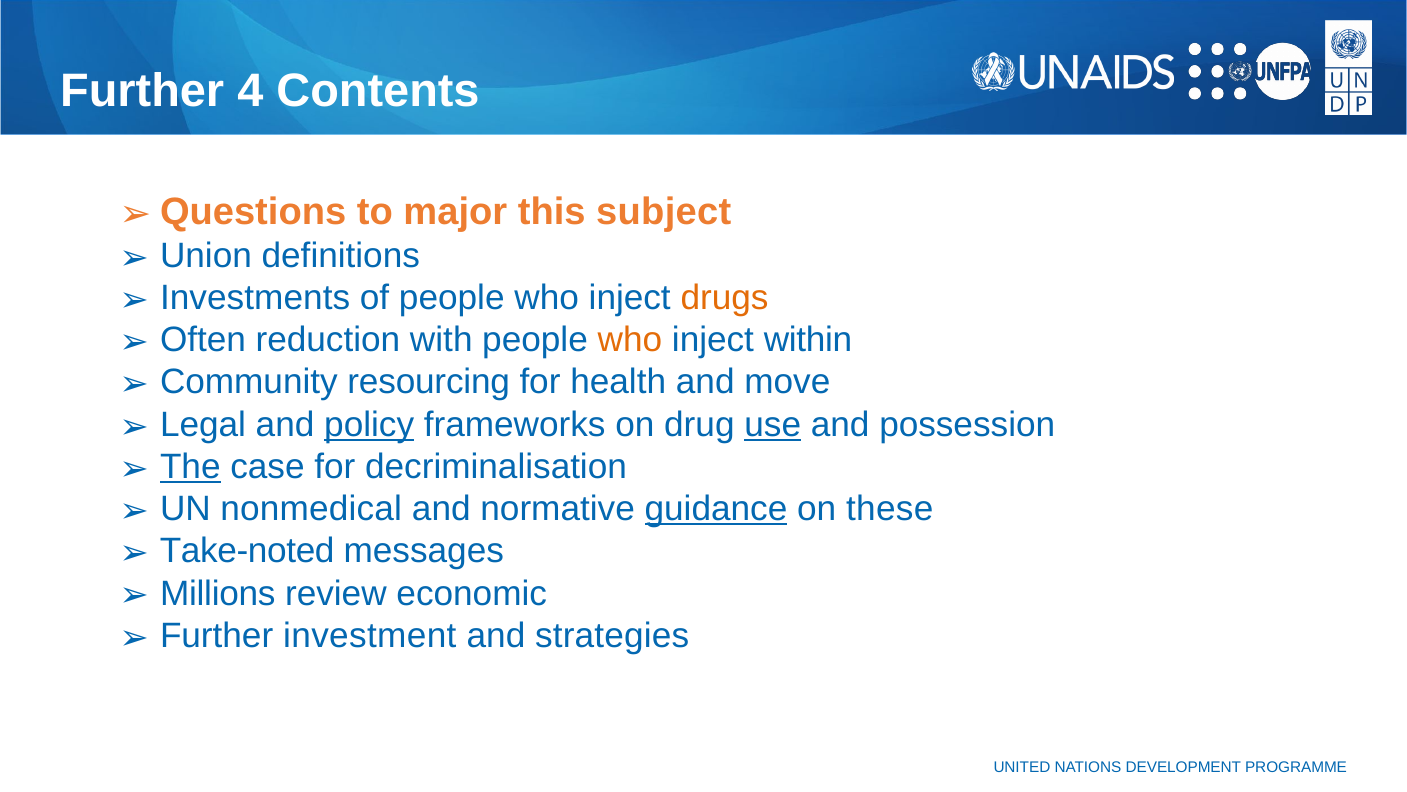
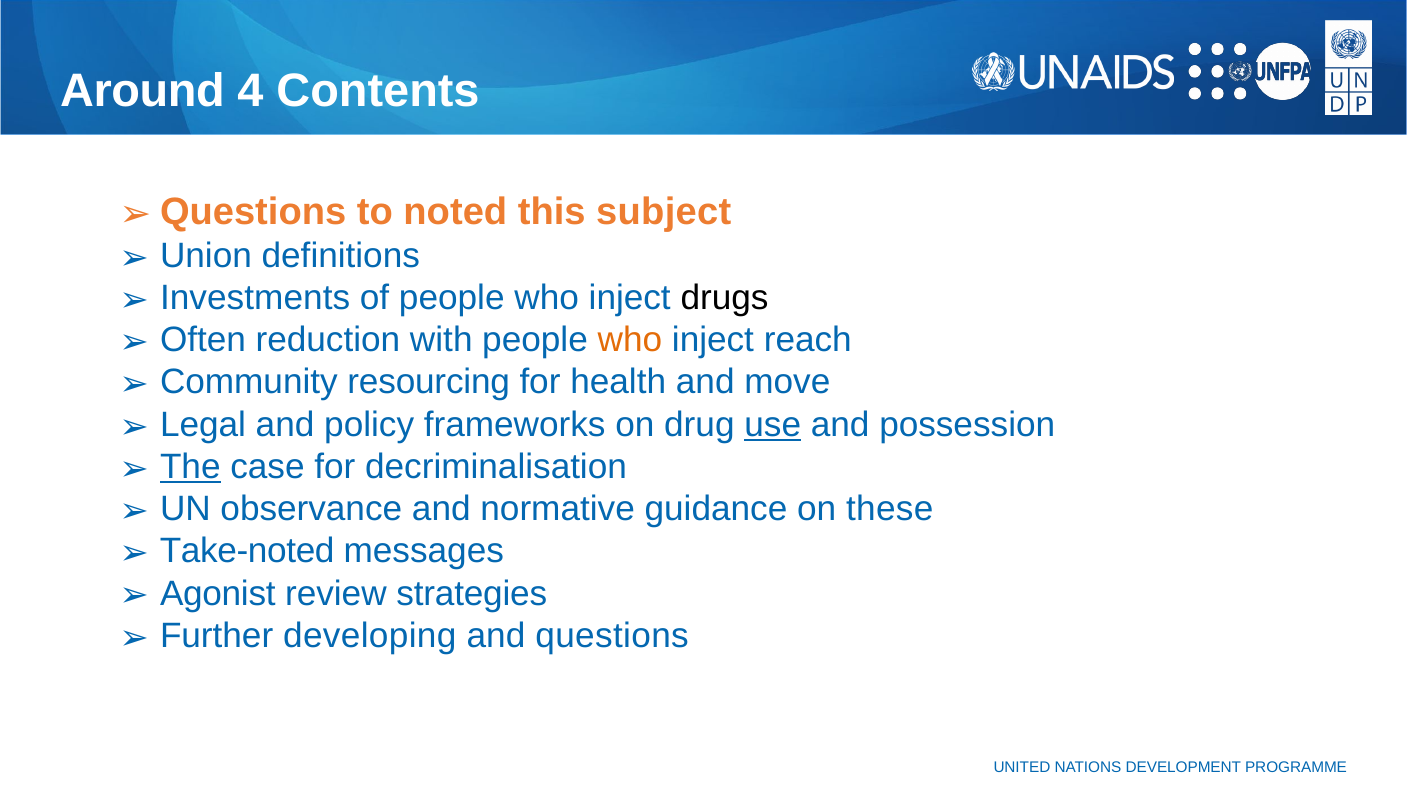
Further at (142, 91): Further -> Around
major: major -> noted
drugs colour: orange -> black
within: within -> reach
policy underline: present -> none
nonmedical: nonmedical -> observance
guidance underline: present -> none
Millions: Millions -> Agonist
economic: economic -> strategies
investment: investment -> developing
and strategies: strategies -> questions
